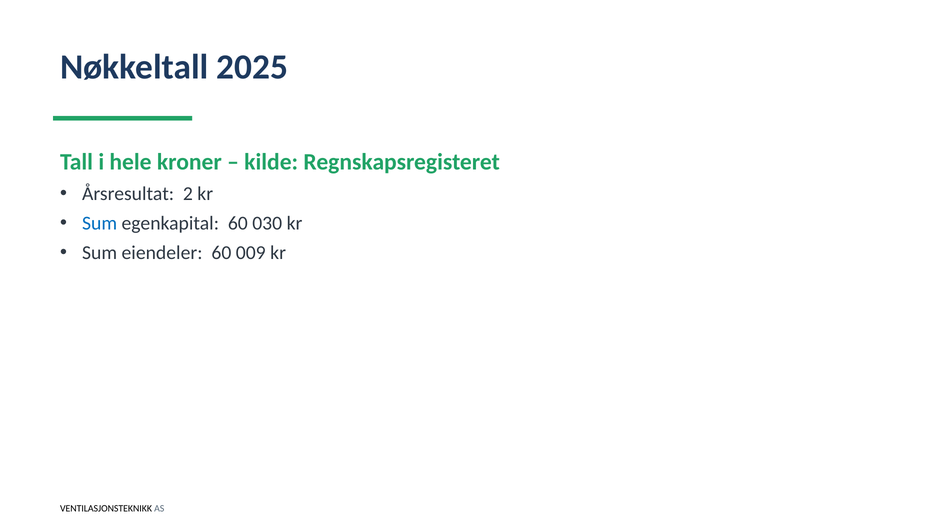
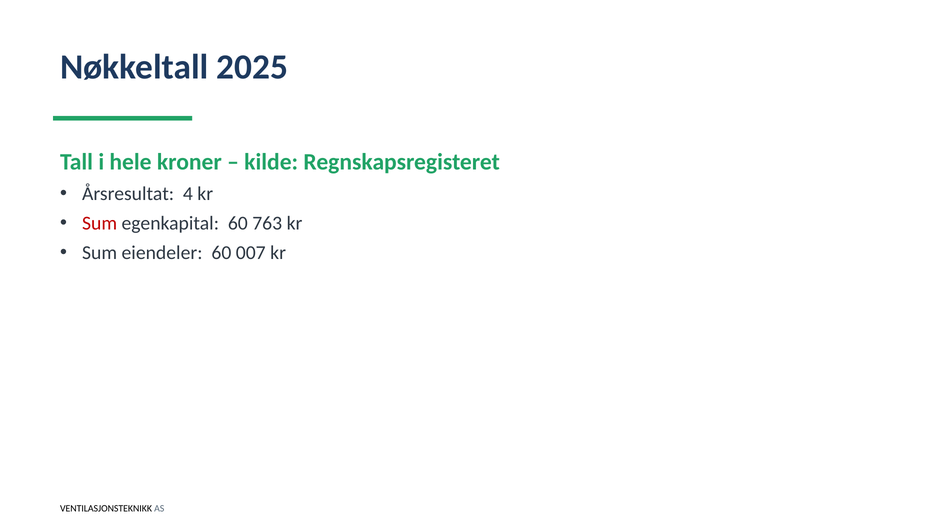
2: 2 -> 4
Sum at (100, 223) colour: blue -> red
030: 030 -> 763
009: 009 -> 007
